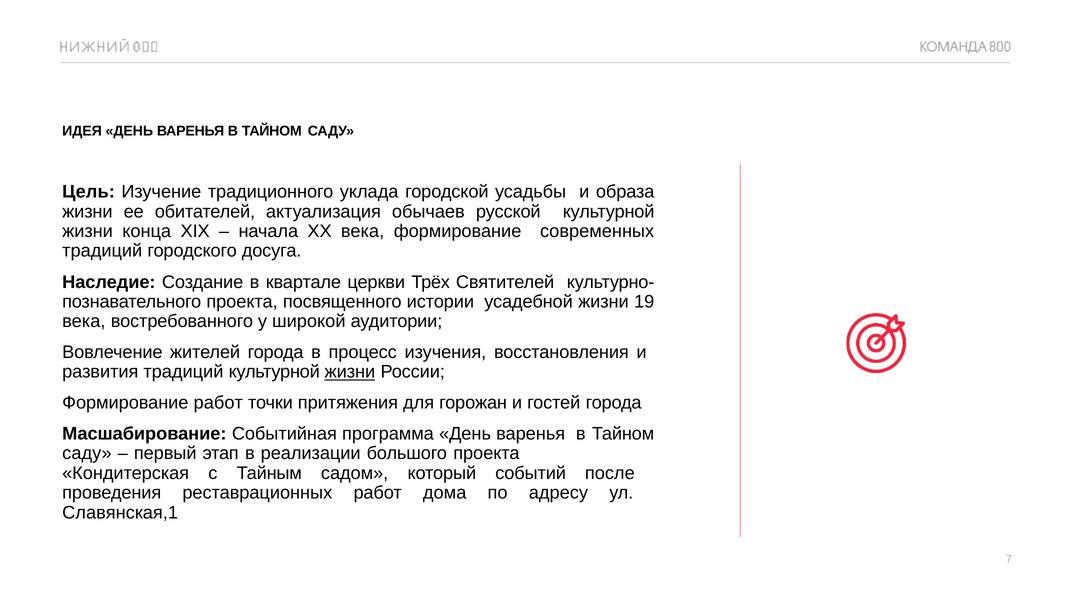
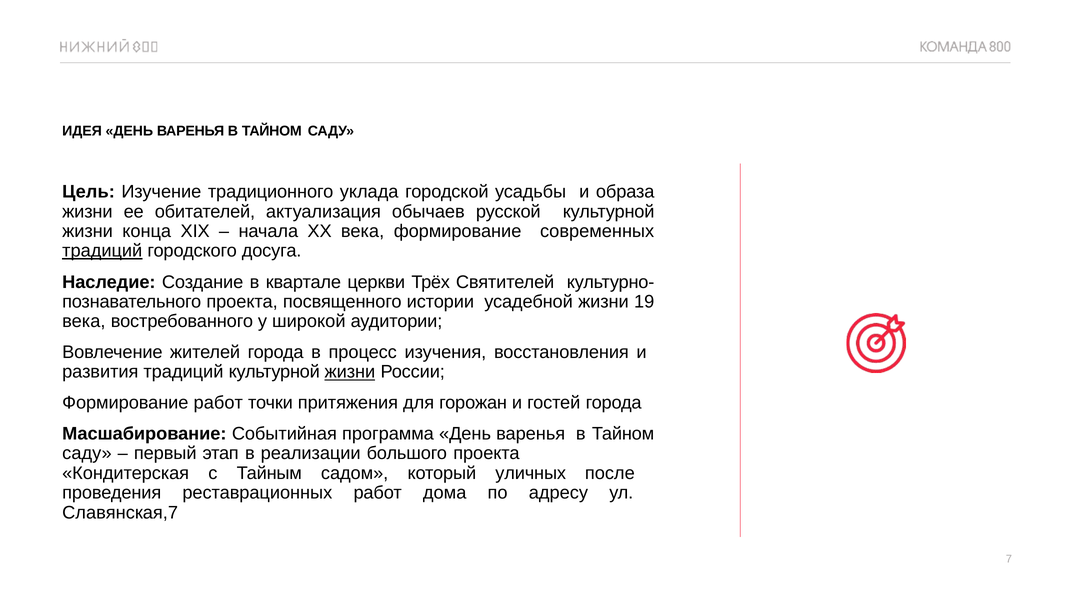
традиций at (102, 251) underline: none -> present
событий: событий -> уличных
Славянская,1: Славянская,1 -> Славянская,7
